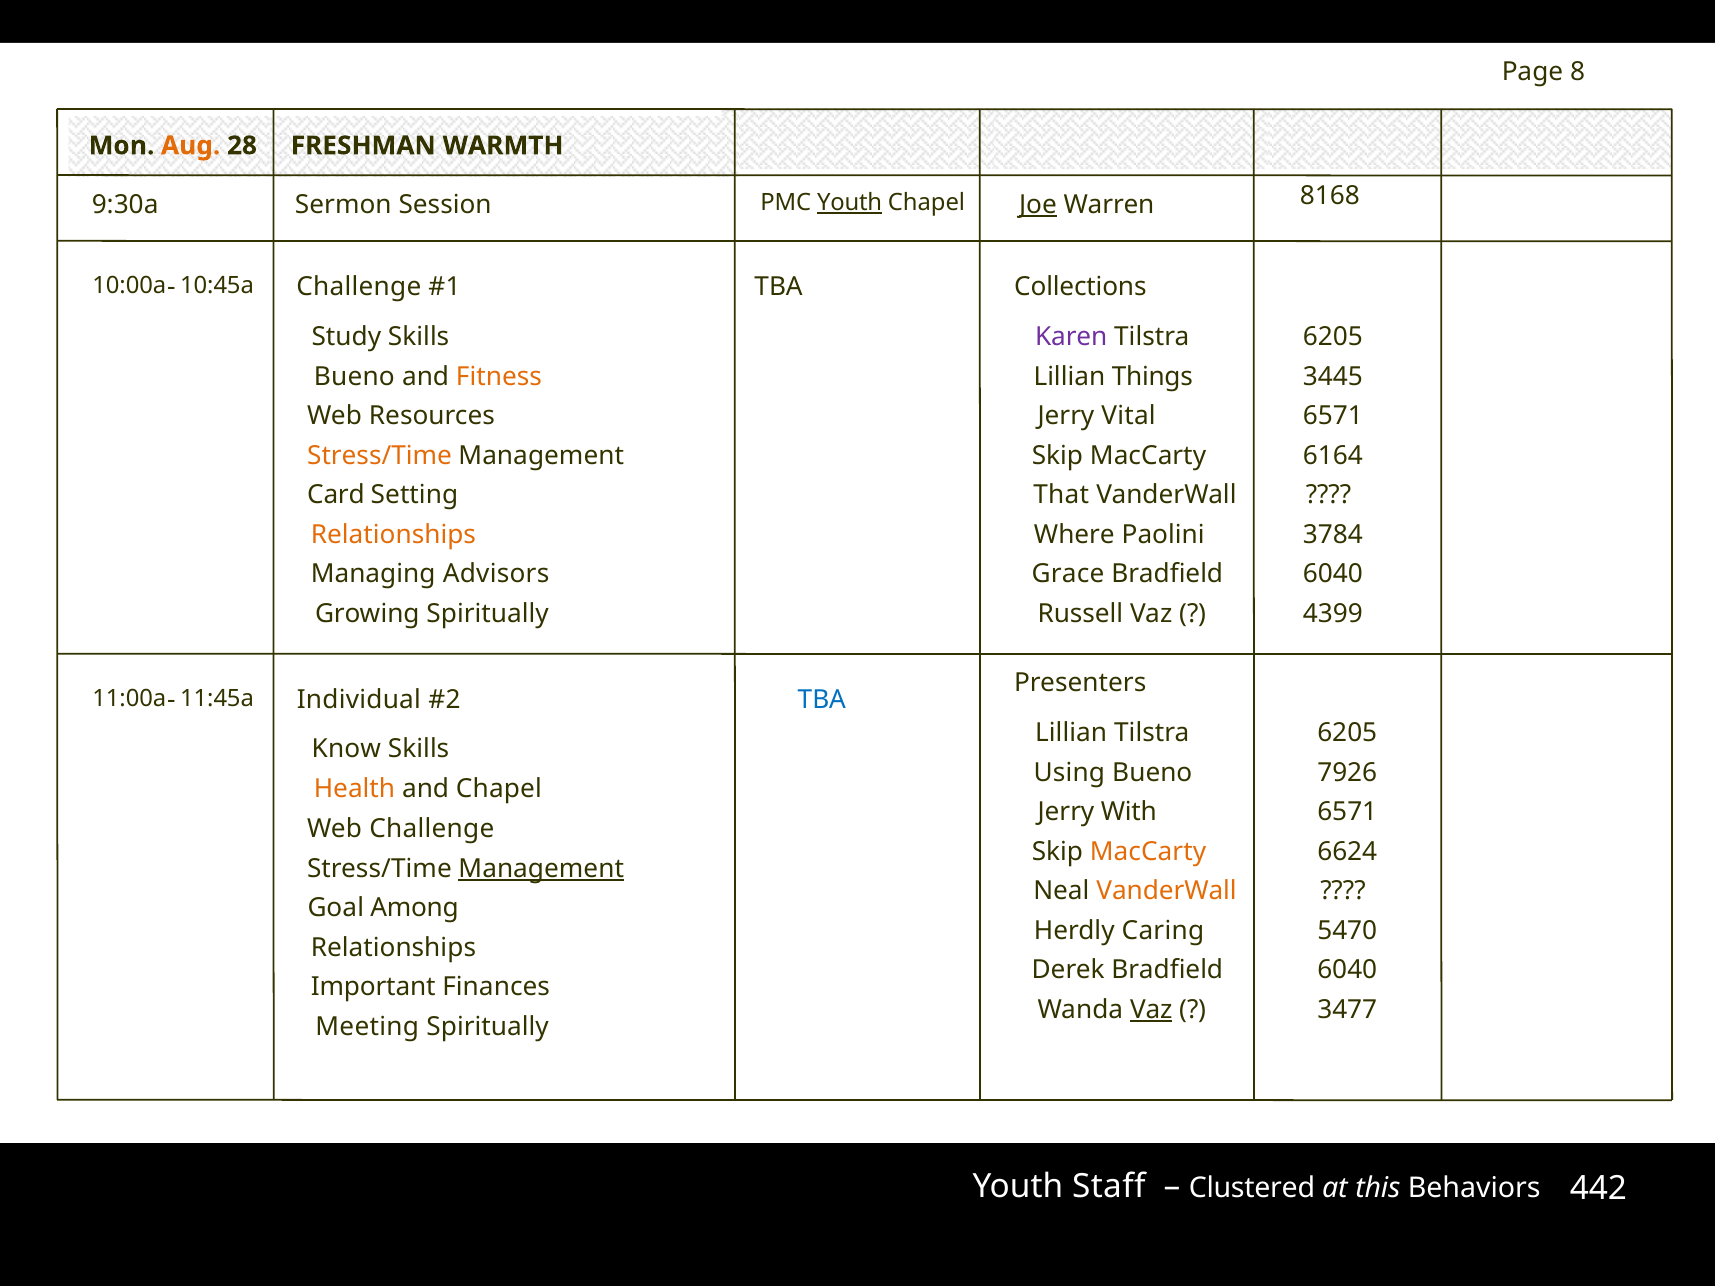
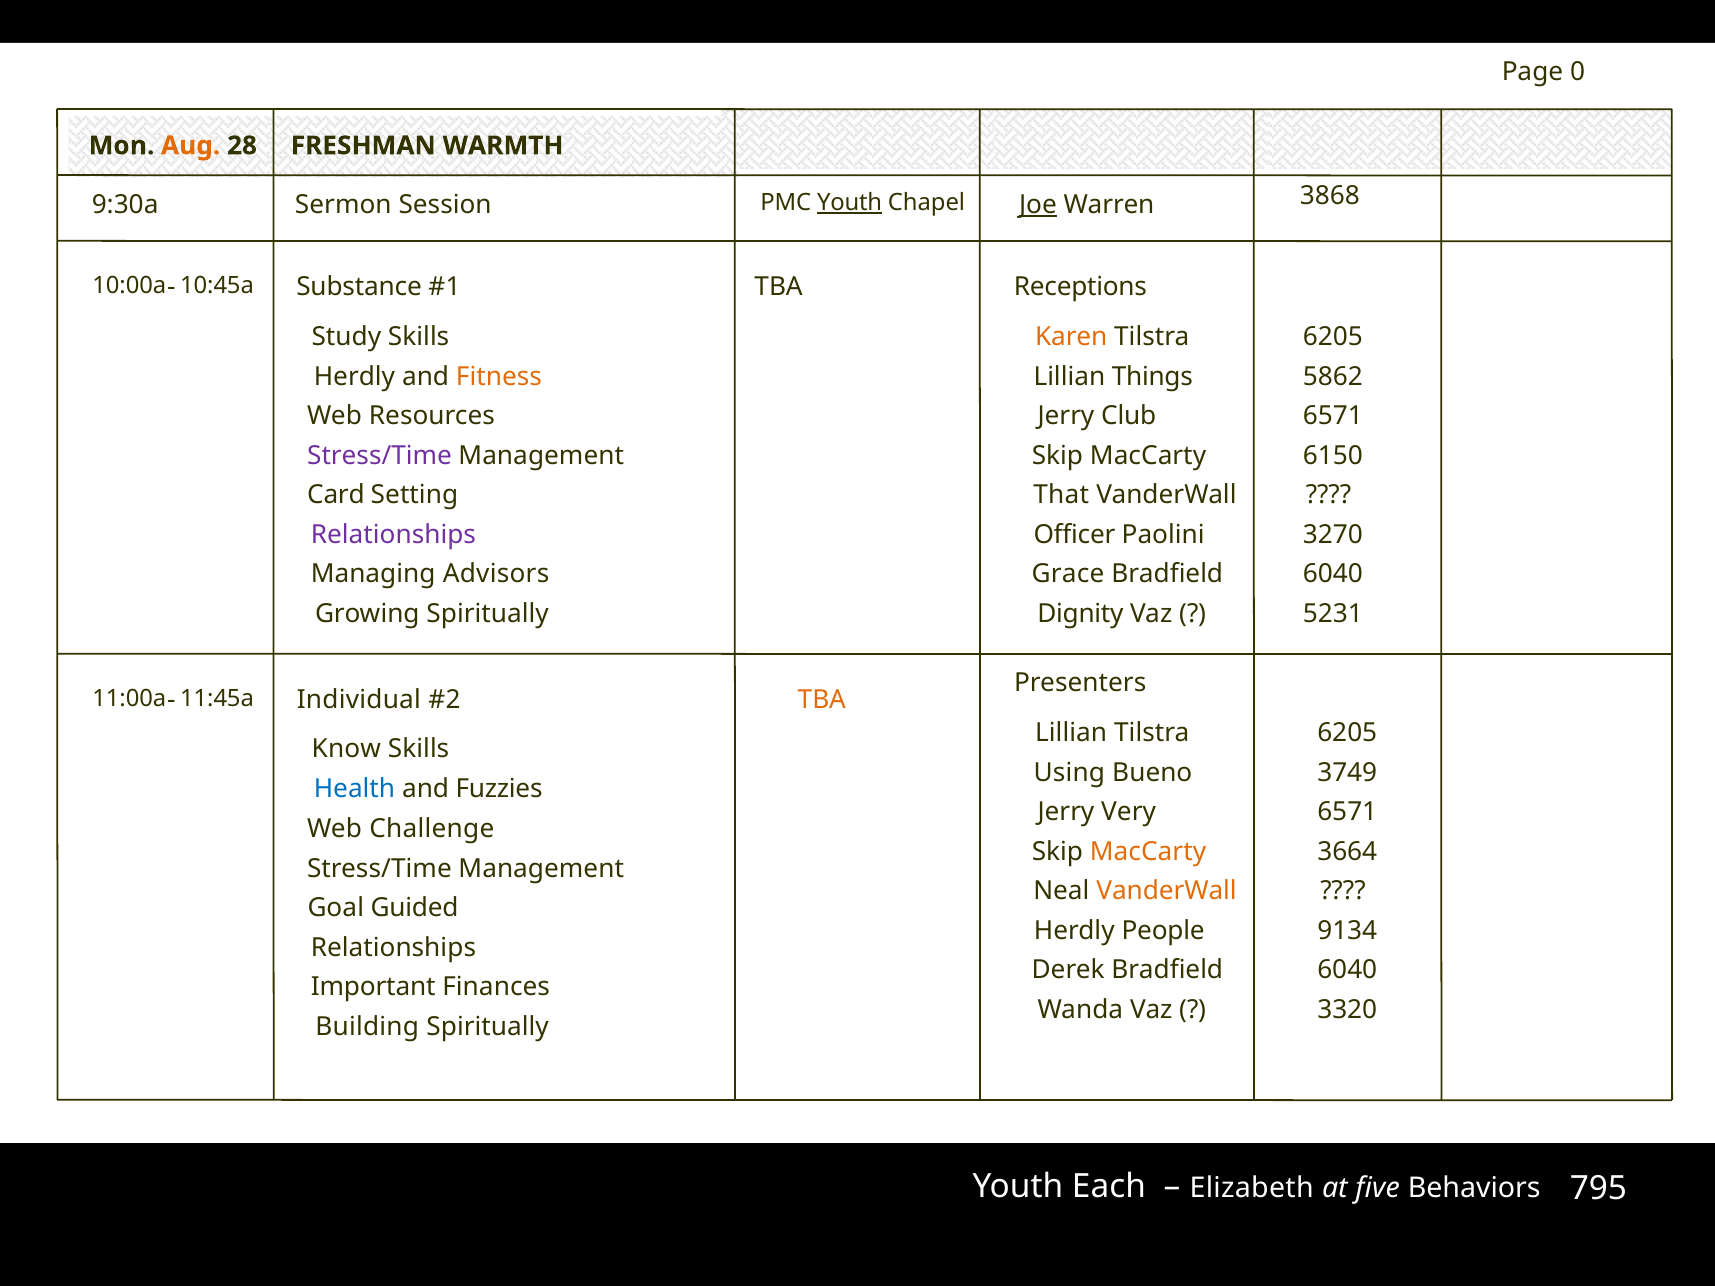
8: 8 -> 0
8168: 8168 -> 3868
Challenge at (359, 287): Challenge -> Substance
Collections: Collections -> Receptions
Karen colour: purple -> orange
Bueno at (354, 377): Bueno -> Herdly
3445: 3445 -> 5862
Vital: Vital -> Club
Stress/Time at (379, 456) colour: orange -> purple
6164: 6164 -> 6150
Relationships at (393, 535) colour: orange -> purple
Where: Where -> Officer
3784: 3784 -> 3270
Russell: Russell -> Dignity
4399: 4399 -> 5231
TBA at (822, 700) colour: blue -> orange
7926: 7926 -> 3749
Health colour: orange -> blue
and Chapel: Chapel -> Fuzzies
With: With -> Very
6624: 6624 -> 3664
Management at (541, 869) underline: present -> none
Among: Among -> Guided
Caring: Caring -> People
5470: 5470 -> 9134
Vaz at (1151, 1010) underline: present -> none
3477: 3477 -> 3320
Meeting: Meeting -> Building
Staff: Staff -> Each
Clustered: Clustered -> Elizabeth
this: this -> five
442: 442 -> 795
